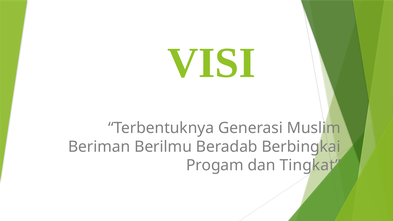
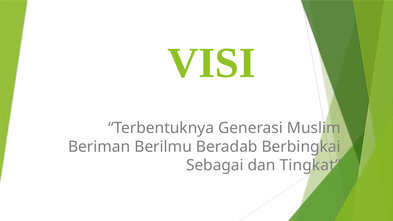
Progam: Progam -> Sebagai
